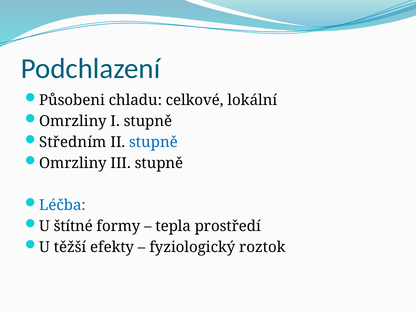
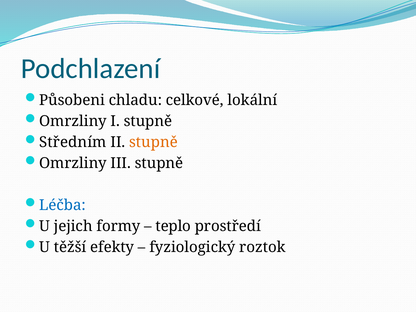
stupně at (153, 142) colour: blue -> orange
štítné: štítné -> jejich
tepla: tepla -> teplo
